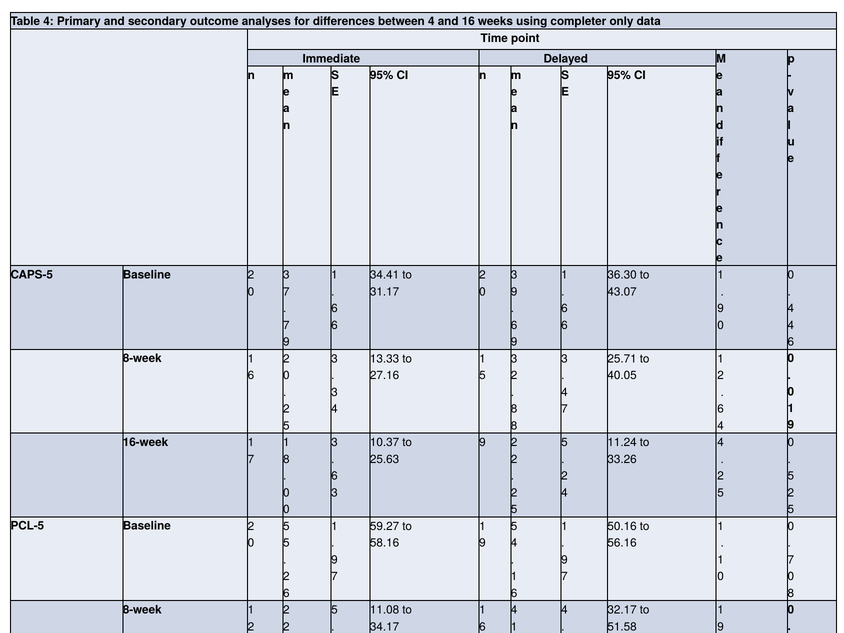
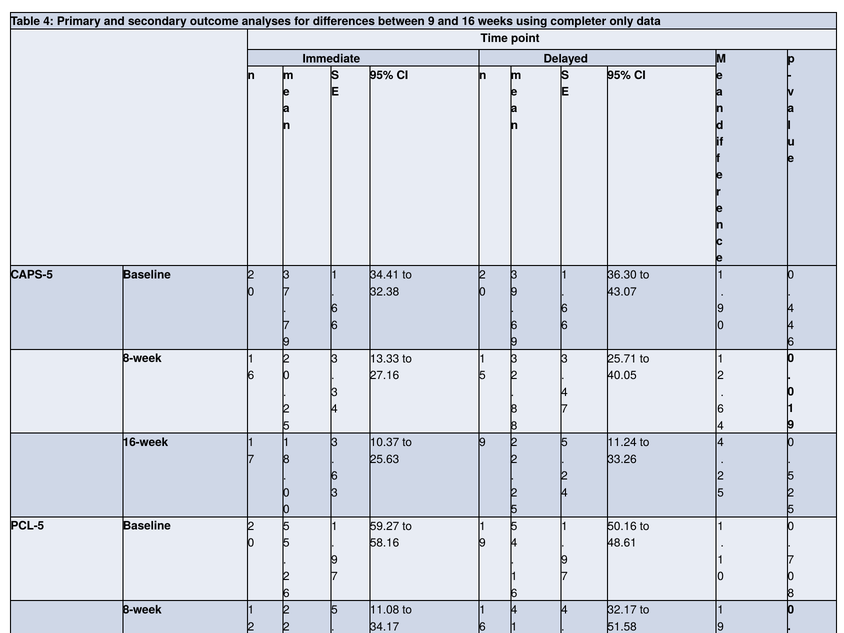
between 4: 4 -> 9
31.17: 31.17 -> 32.38
56.16: 56.16 -> 48.61
